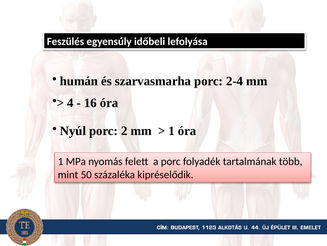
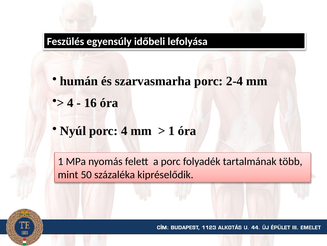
porc 2: 2 -> 4
